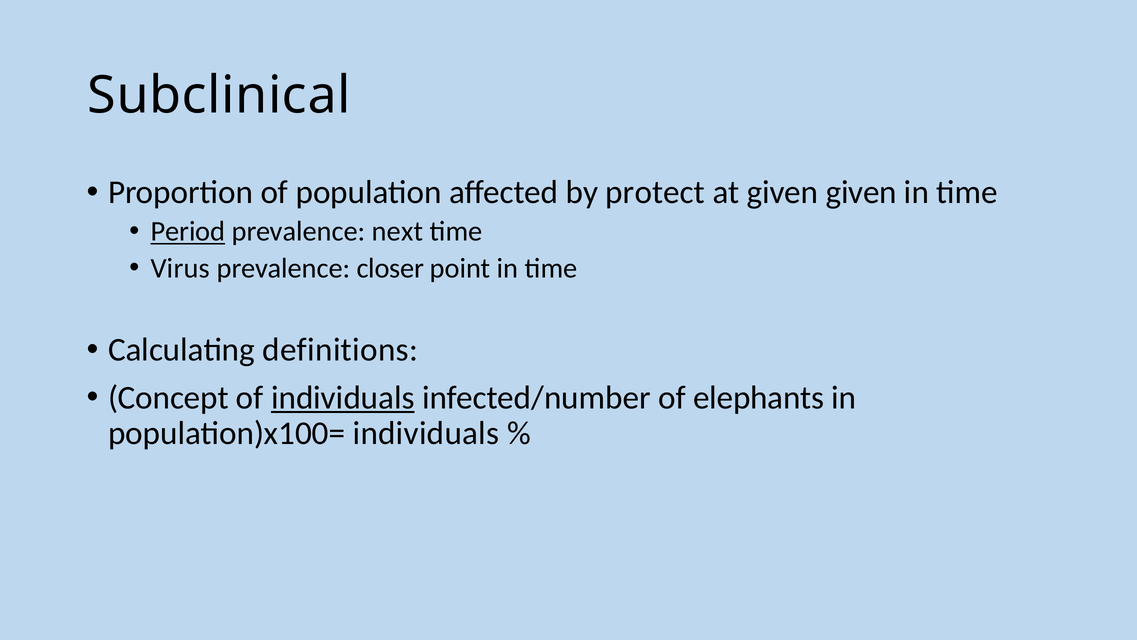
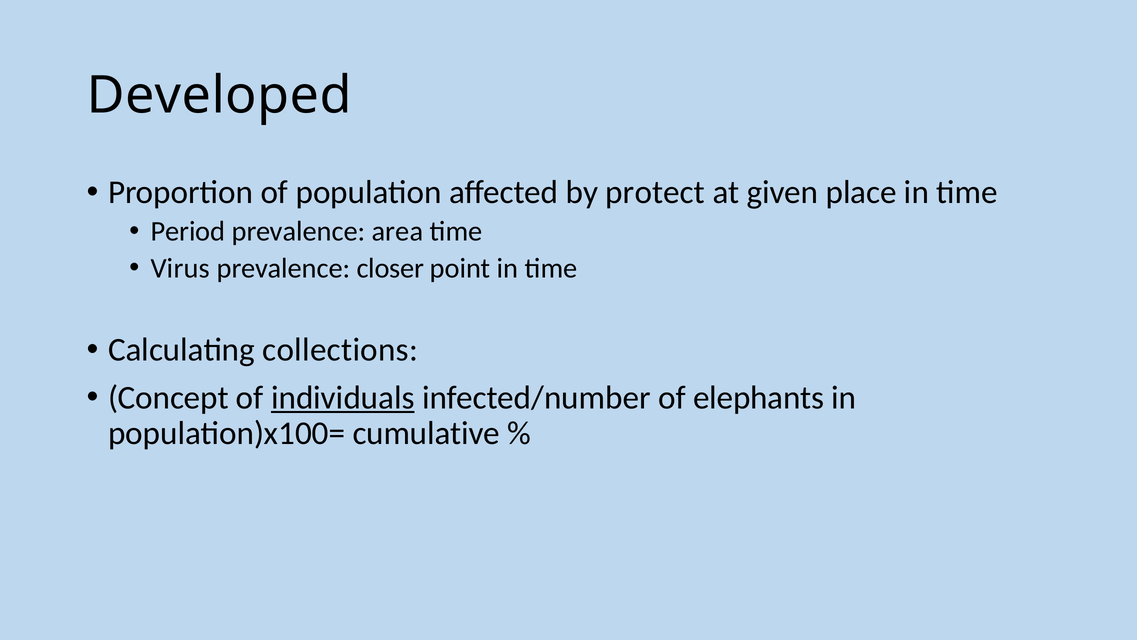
Subclinical: Subclinical -> Developed
given given: given -> place
Period underline: present -> none
next: next -> area
definitions: definitions -> collections
population)x100= individuals: individuals -> cumulative
